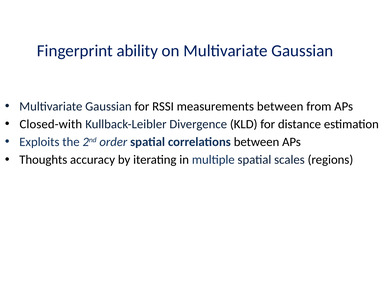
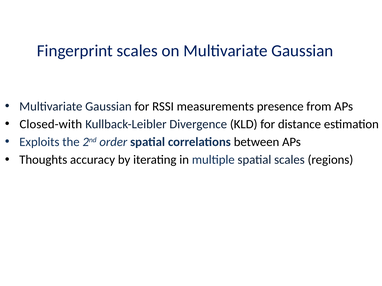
Fingerprint ability: ability -> scales
measurements between: between -> presence
